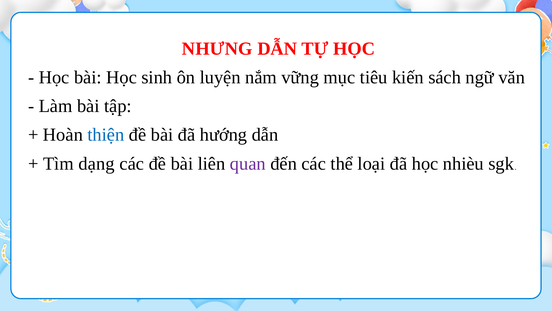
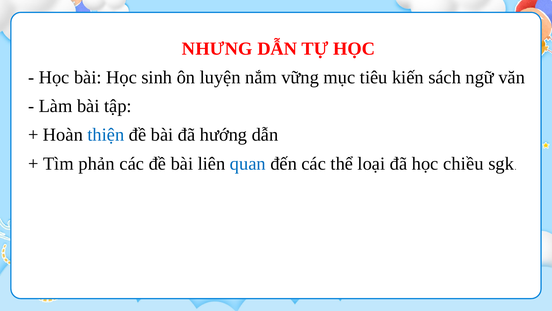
dạng: dạng -> phản
quan colour: purple -> blue
nhièu: nhièu -> chiều
